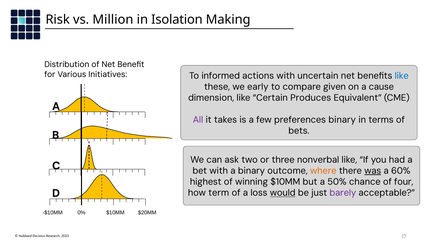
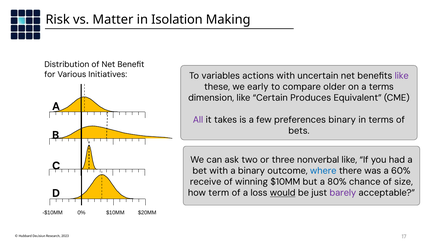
Million: Million -> Matter
informed: informed -> variables
like at (402, 76) colour: blue -> purple
given: given -> older
a cause: cause -> terms
where colour: orange -> blue
was underline: present -> none
highest: highest -> receive
50%: 50% -> 80%
four: four -> size
